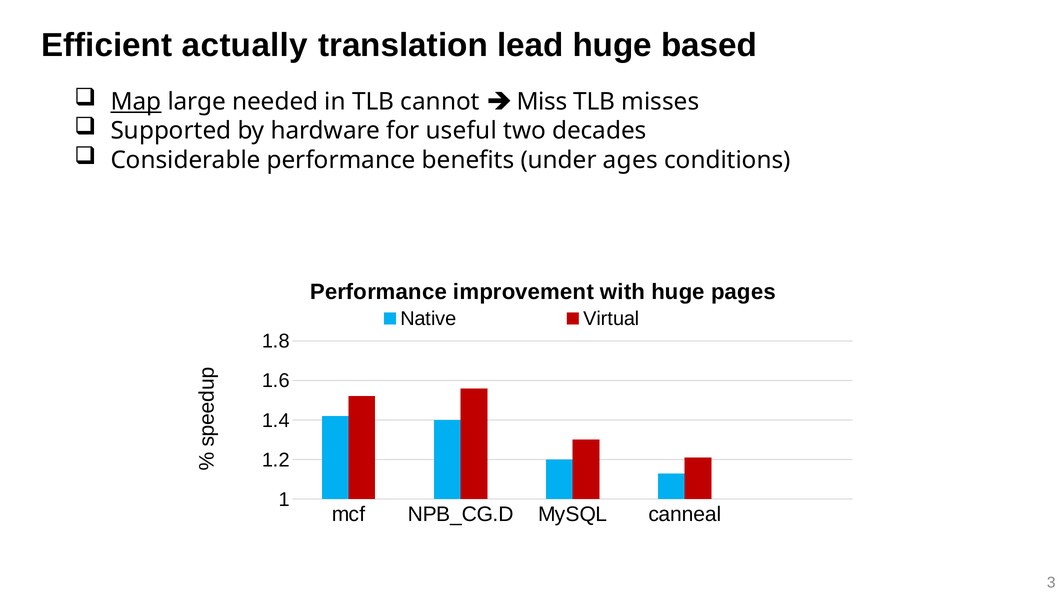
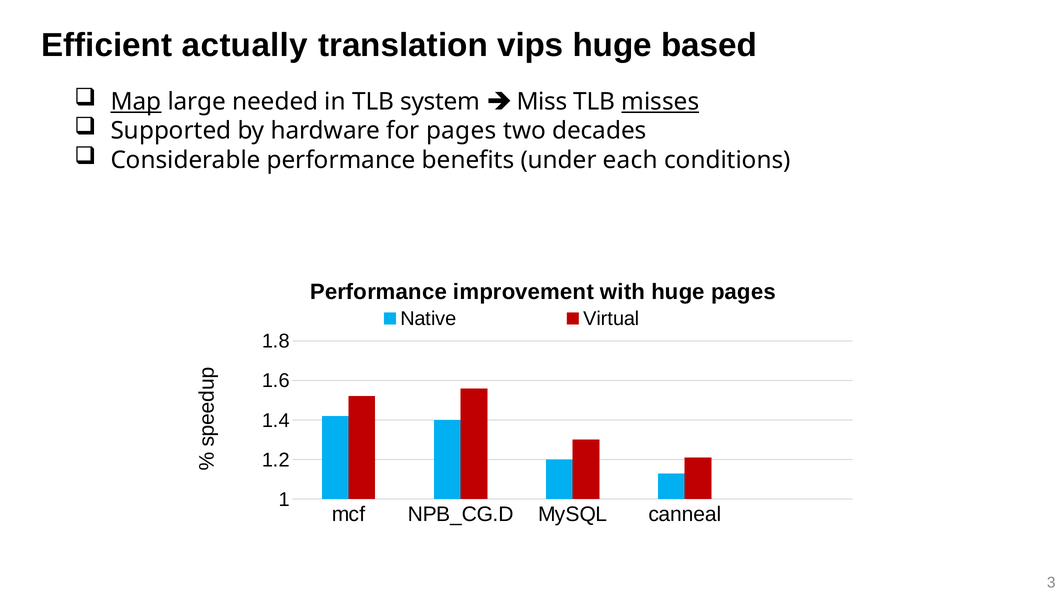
lead: lead -> vips
cannot: cannot -> system
misses underline: none -> present
for useful: useful -> pages
ages: ages -> each
